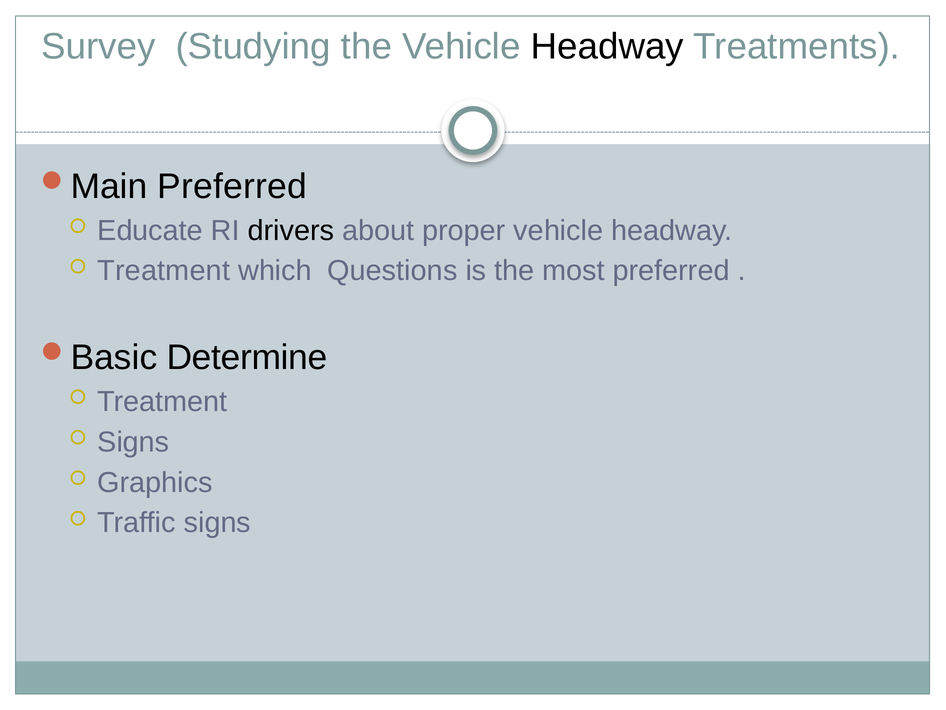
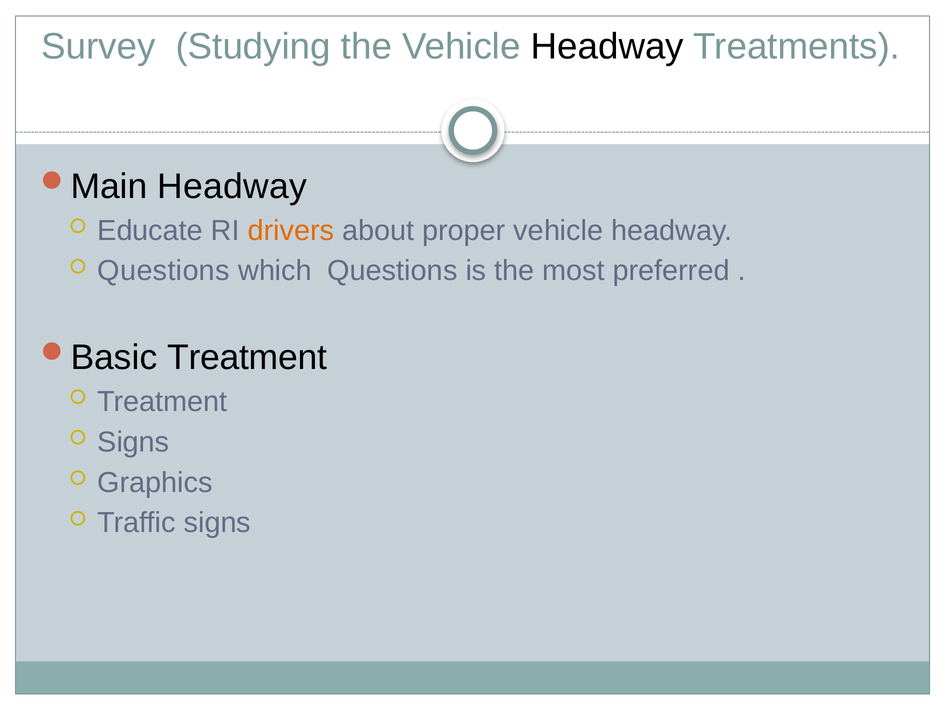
Preferred at (232, 186): Preferred -> Headway
drivers colour: black -> orange
Treatment at (164, 271): Treatment -> Questions
Determine at (247, 357): Determine -> Treatment
